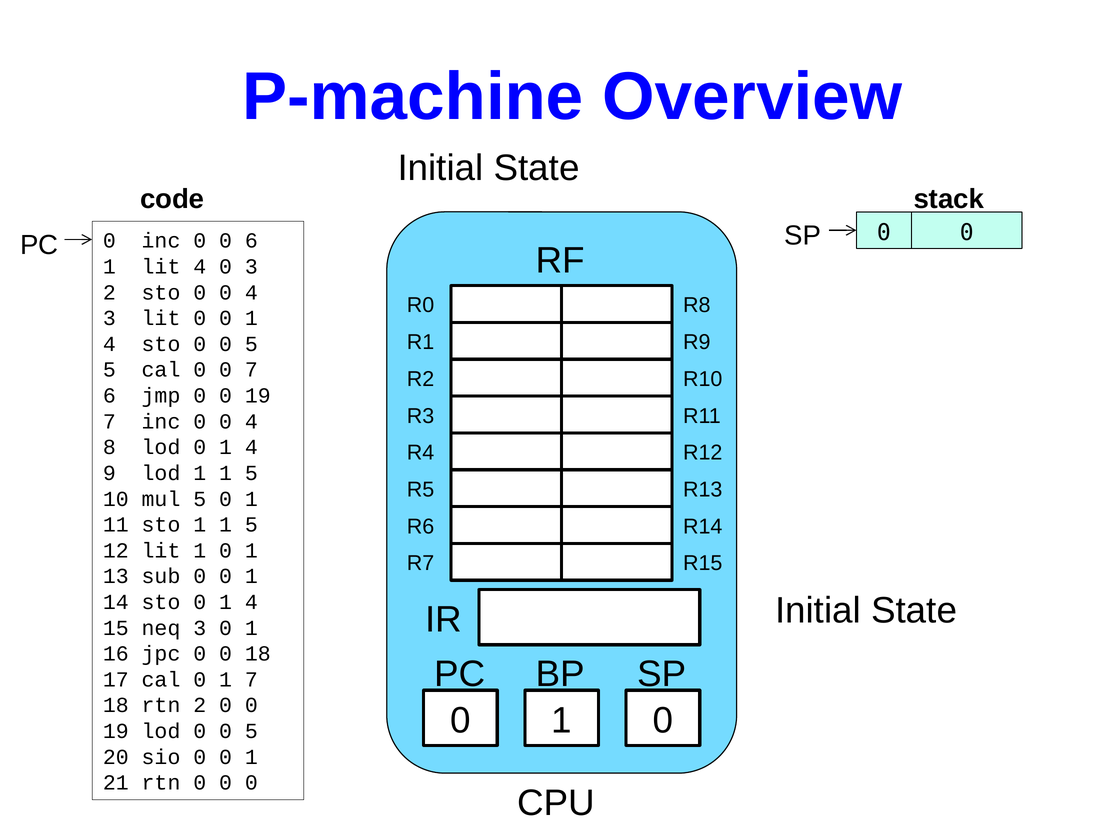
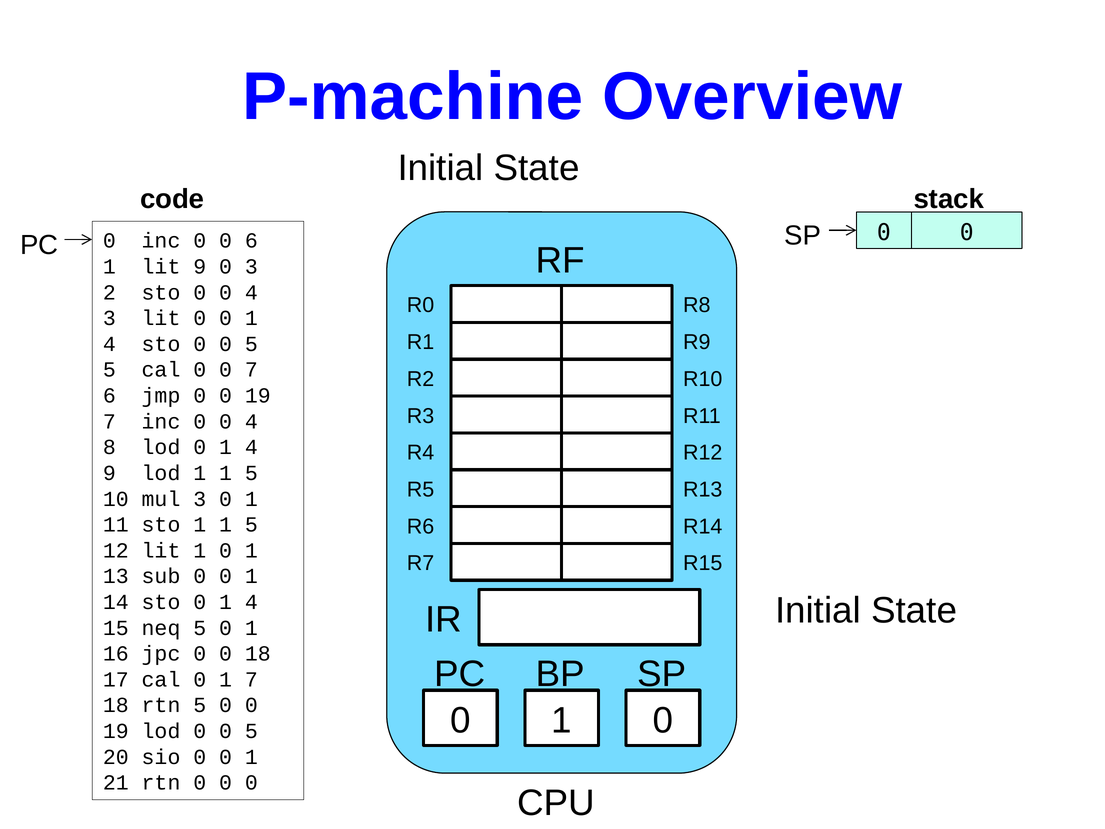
lit 4: 4 -> 9
mul 5: 5 -> 3
neq 3: 3 -> 5
rtn 2: 2 -> 5
